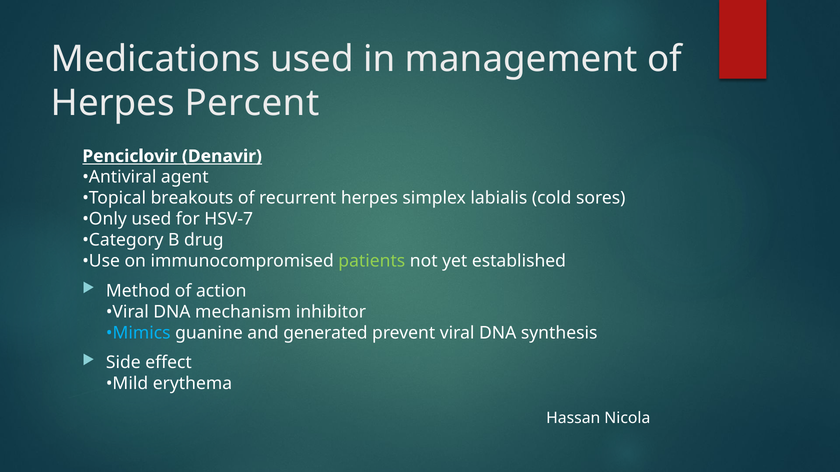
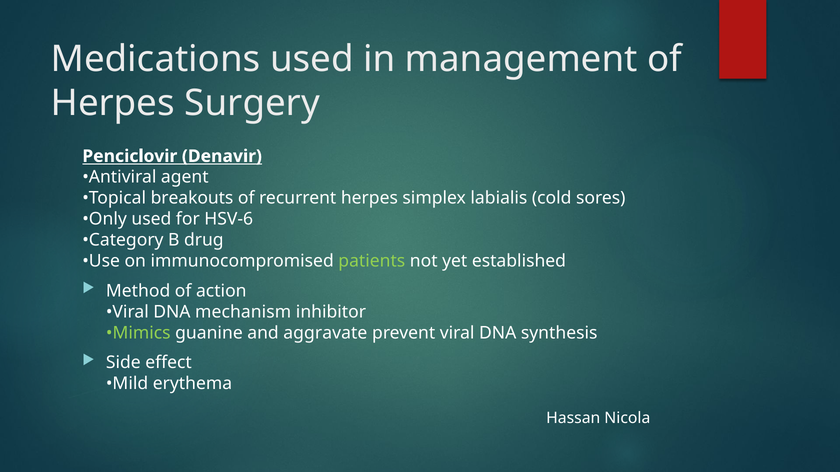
Percent: Percent -> Surgery
HSV-7: HSV-7 -> HSV-6
Mimics colour: light blue -> light green
generated: generated -> aggravate
